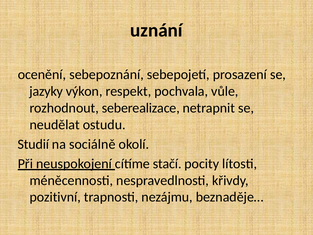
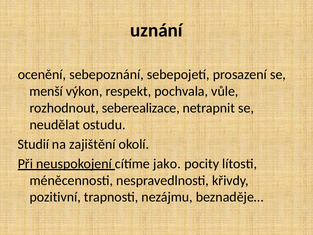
jazyky: jazyky -> menší
sociálně: sociálně -> zajištění
stačí: stačí -> jako
